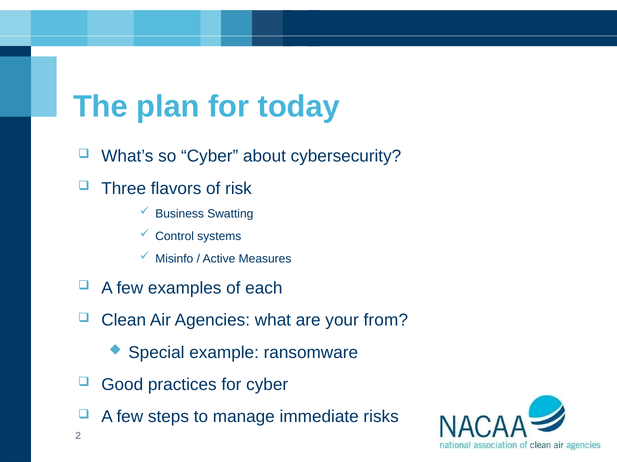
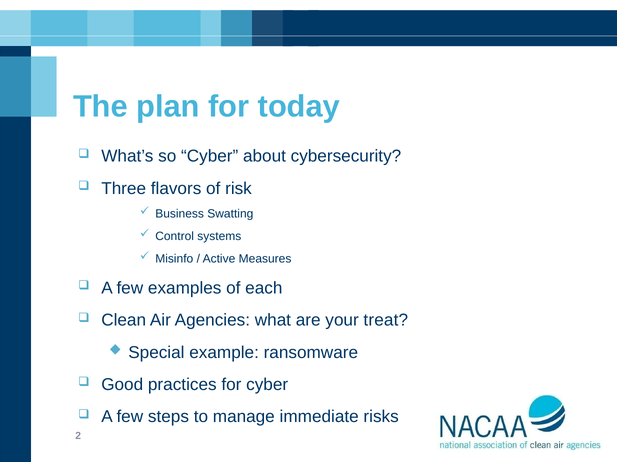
from: from -> treat
